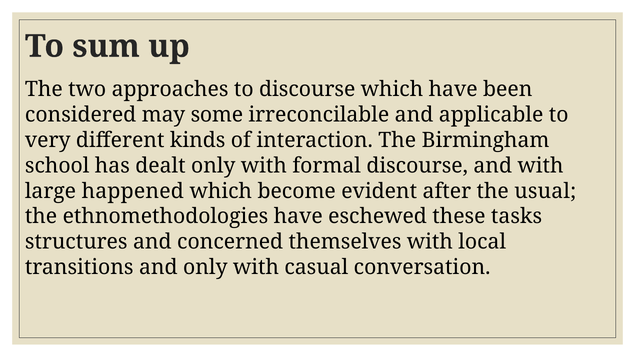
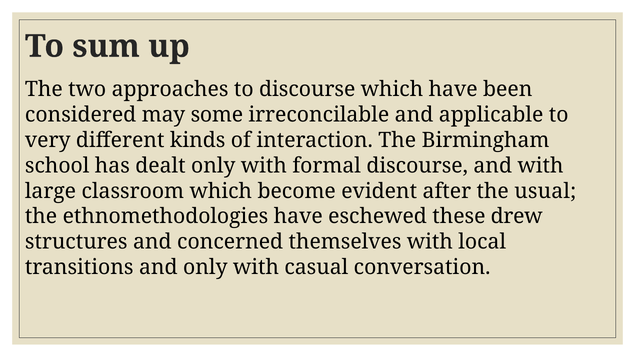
happened: happened -> classroom
tasks: tasks -> drew
